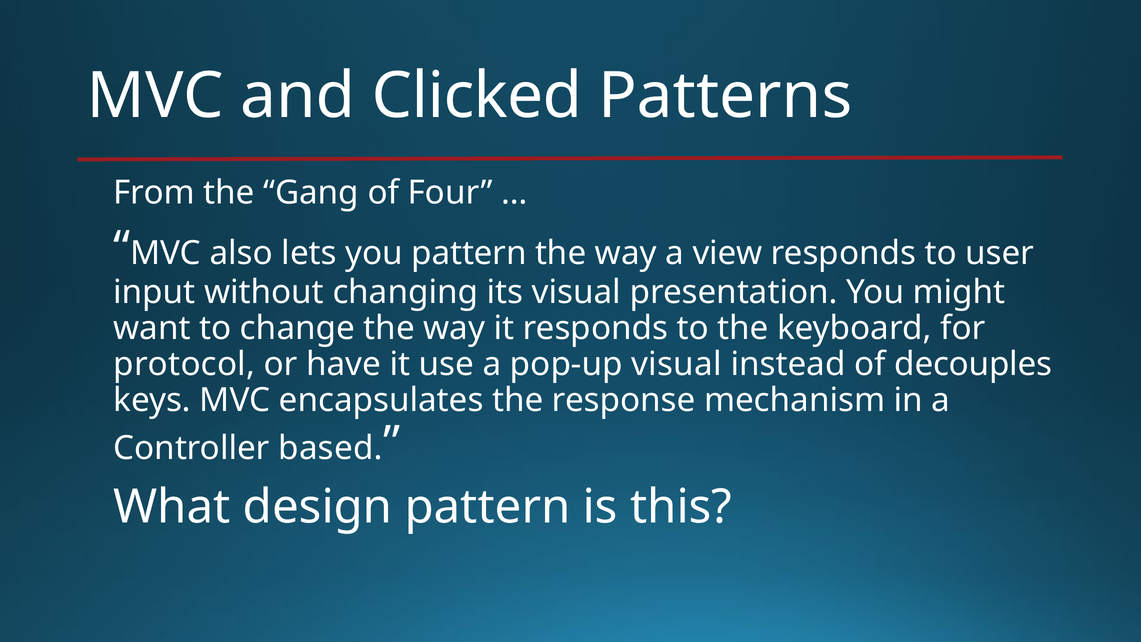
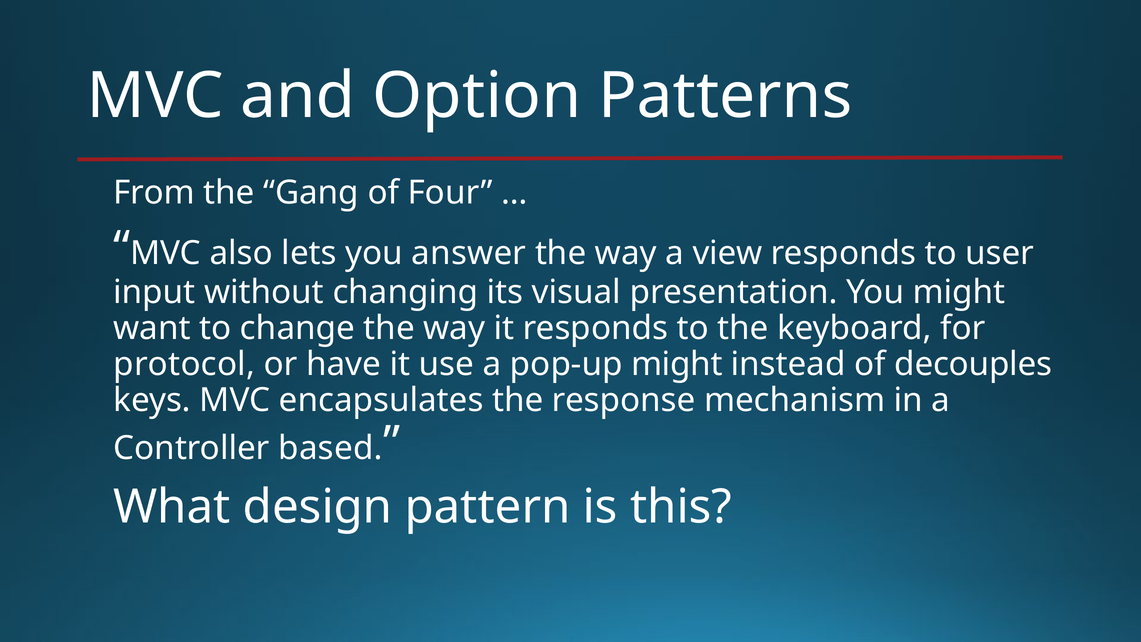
Clicked: Clicked -> Option
you pattern: pattern -> answer
pop-up visual: visual -> might
